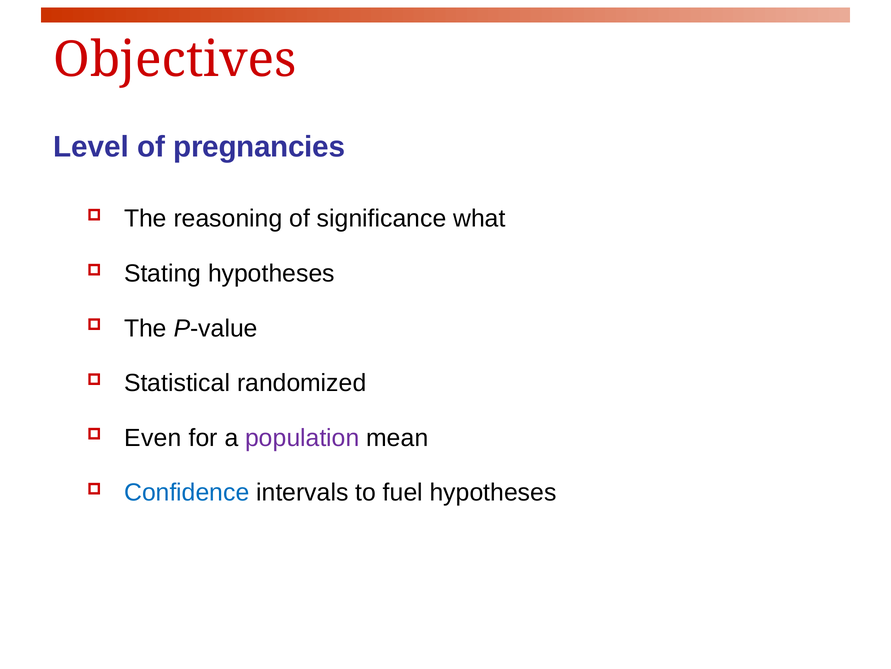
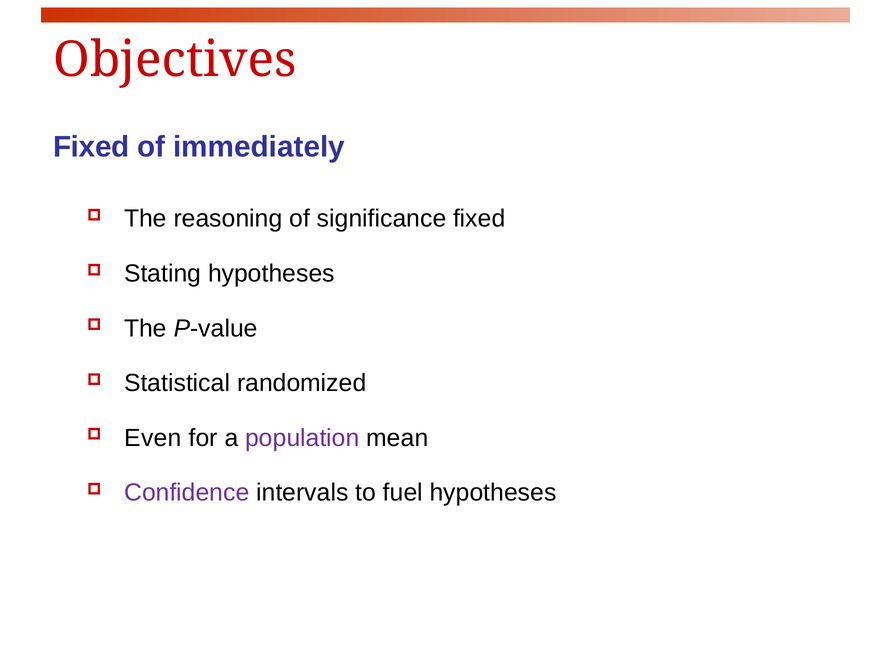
Level at (91, 147): Level -> Fixed
pregnancies: pregnancies -> immediately
significance what: what -> fixed
Confidence colour: blue -> purple
